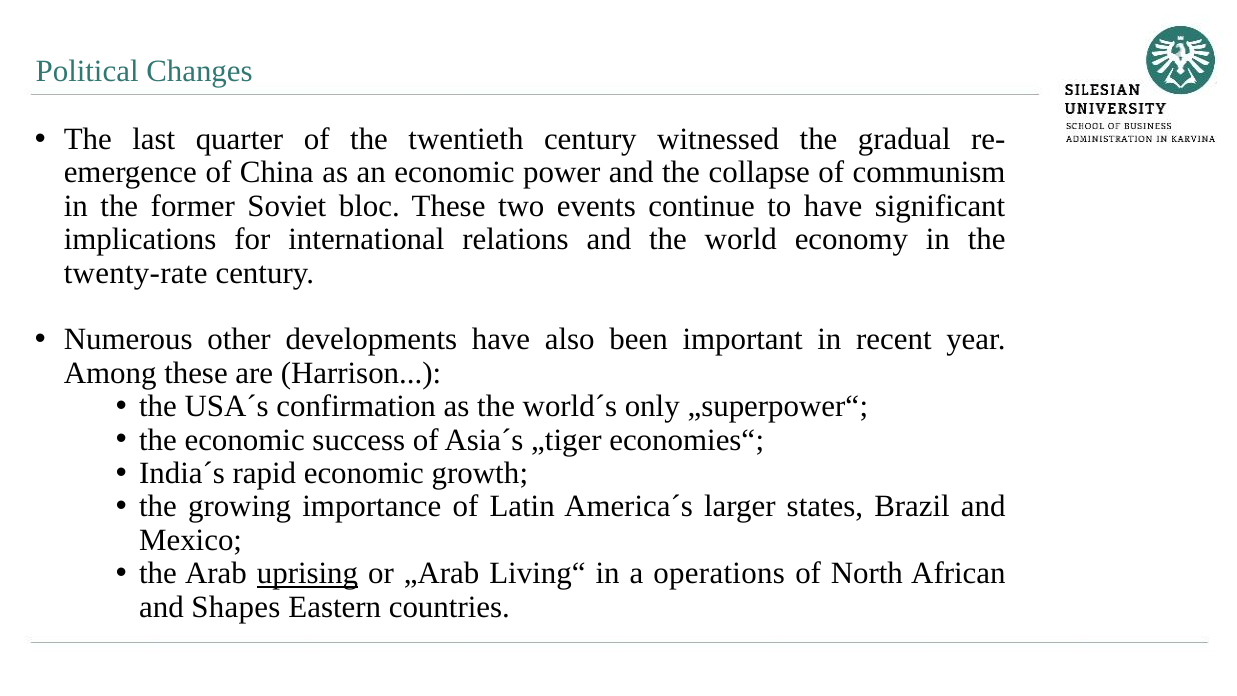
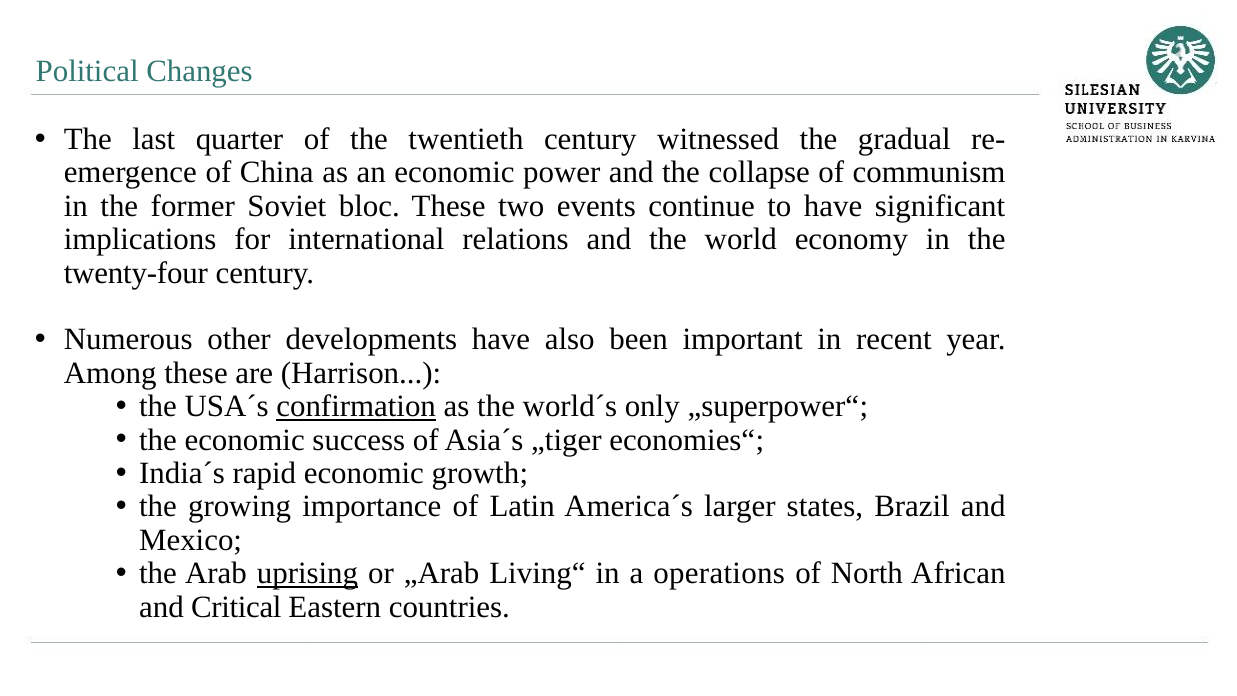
twenty-rate: twenty-rate -> twenty-four
confirmation underline: none -> present
Shapes: Shapes -> Critical
